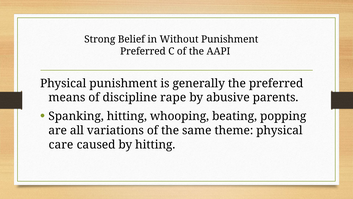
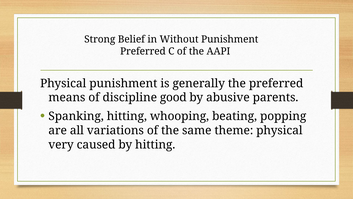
rape: rape -> good
care: care -> very
